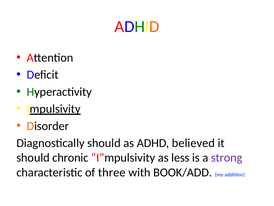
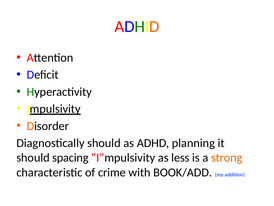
believed: believed -> planning
chronic: chronic -> spacing
strong colour: purple -> orange
three: three -> crime
